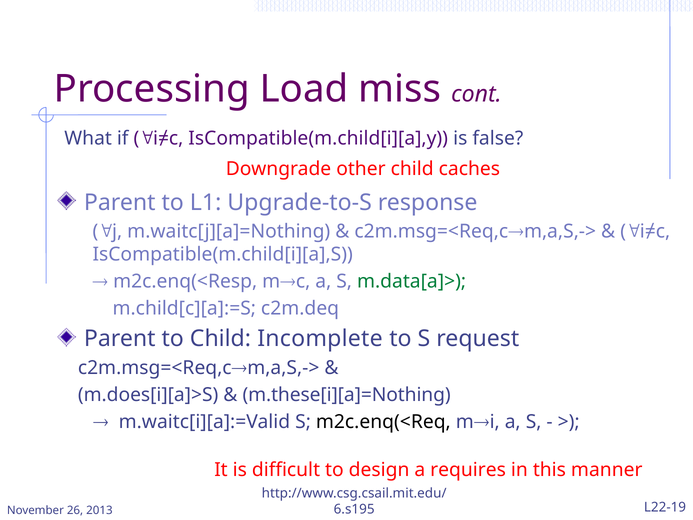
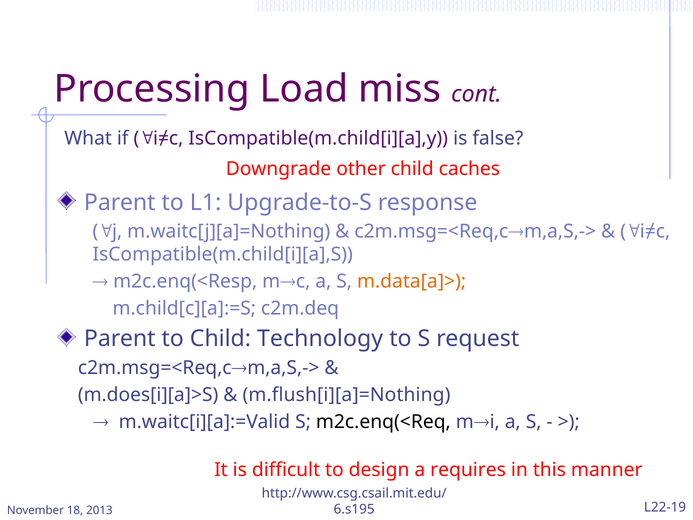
m.data[a]> colour: green -> orange
Incomplete: Incomplete -> Technology
m.these[i][a]=Nothing: m.these[i][a]=Nothing -> m.flush[i][a]=Nothing
26: 26 -> 18
